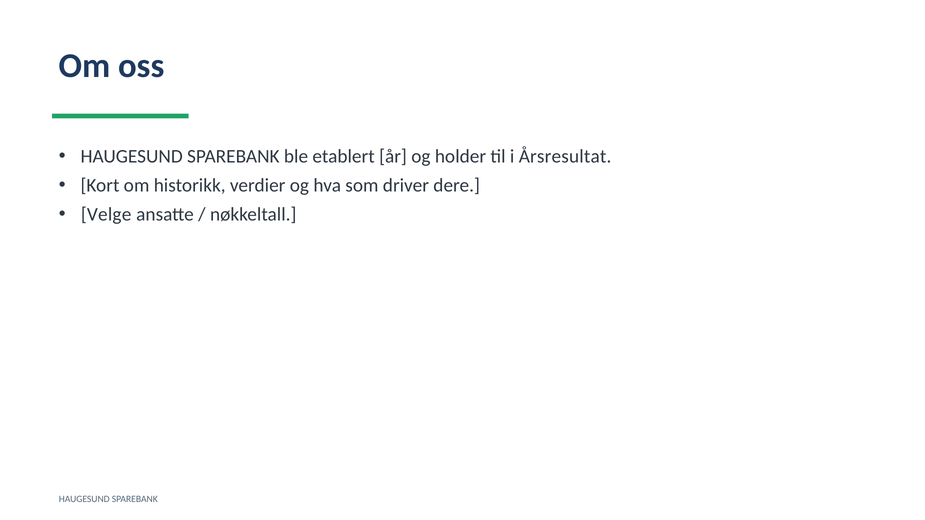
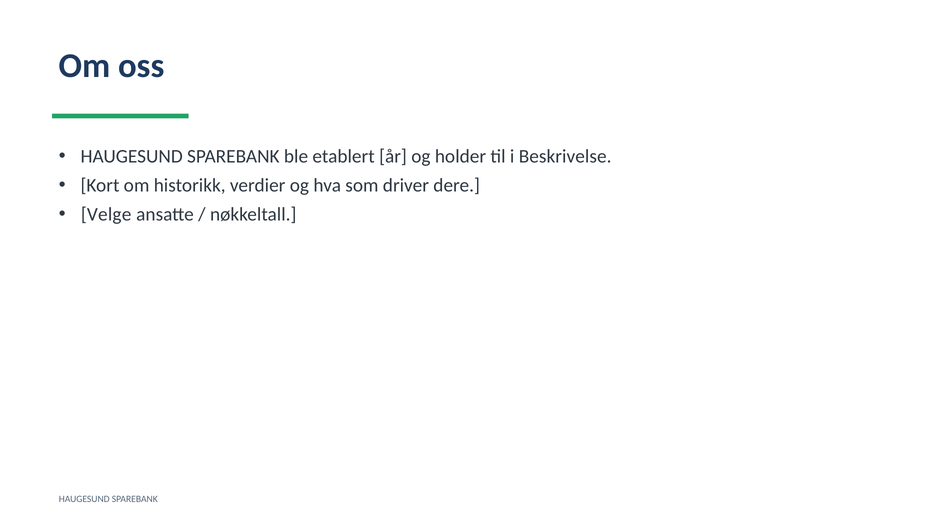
Årsresultat: Årsresultat -> Beskrivelse
